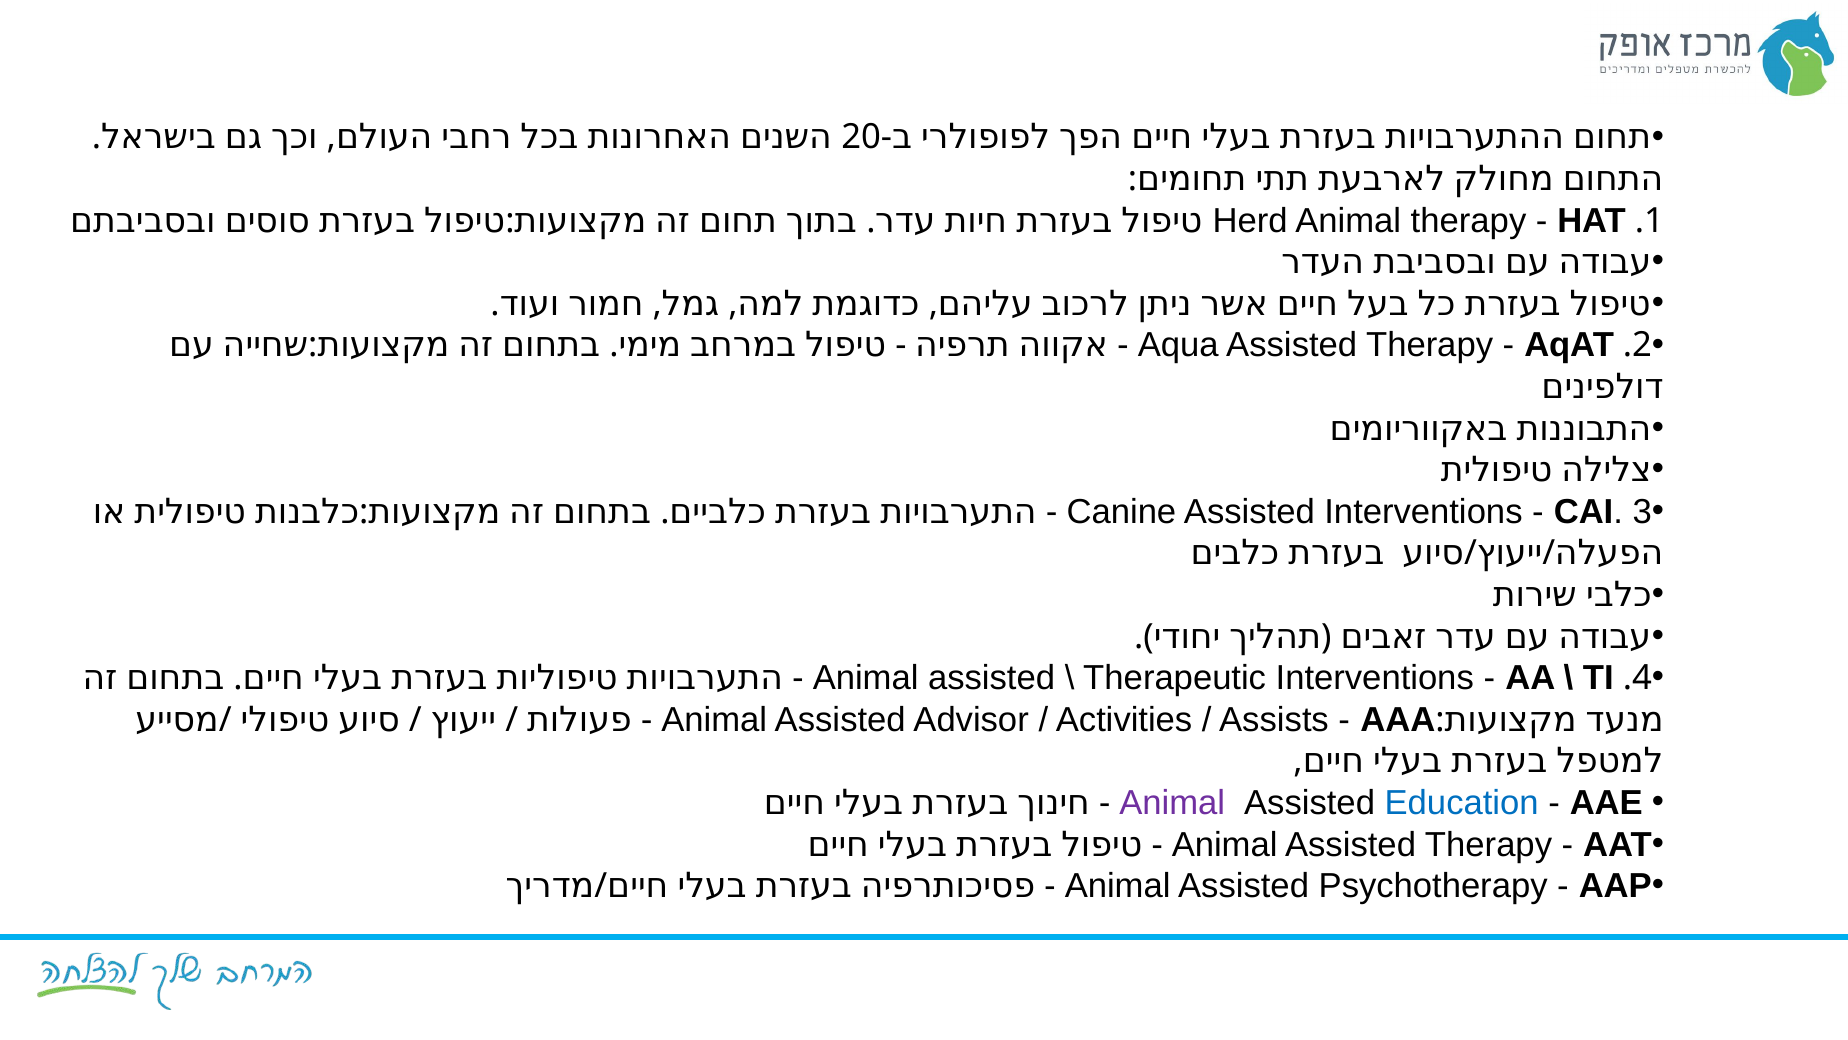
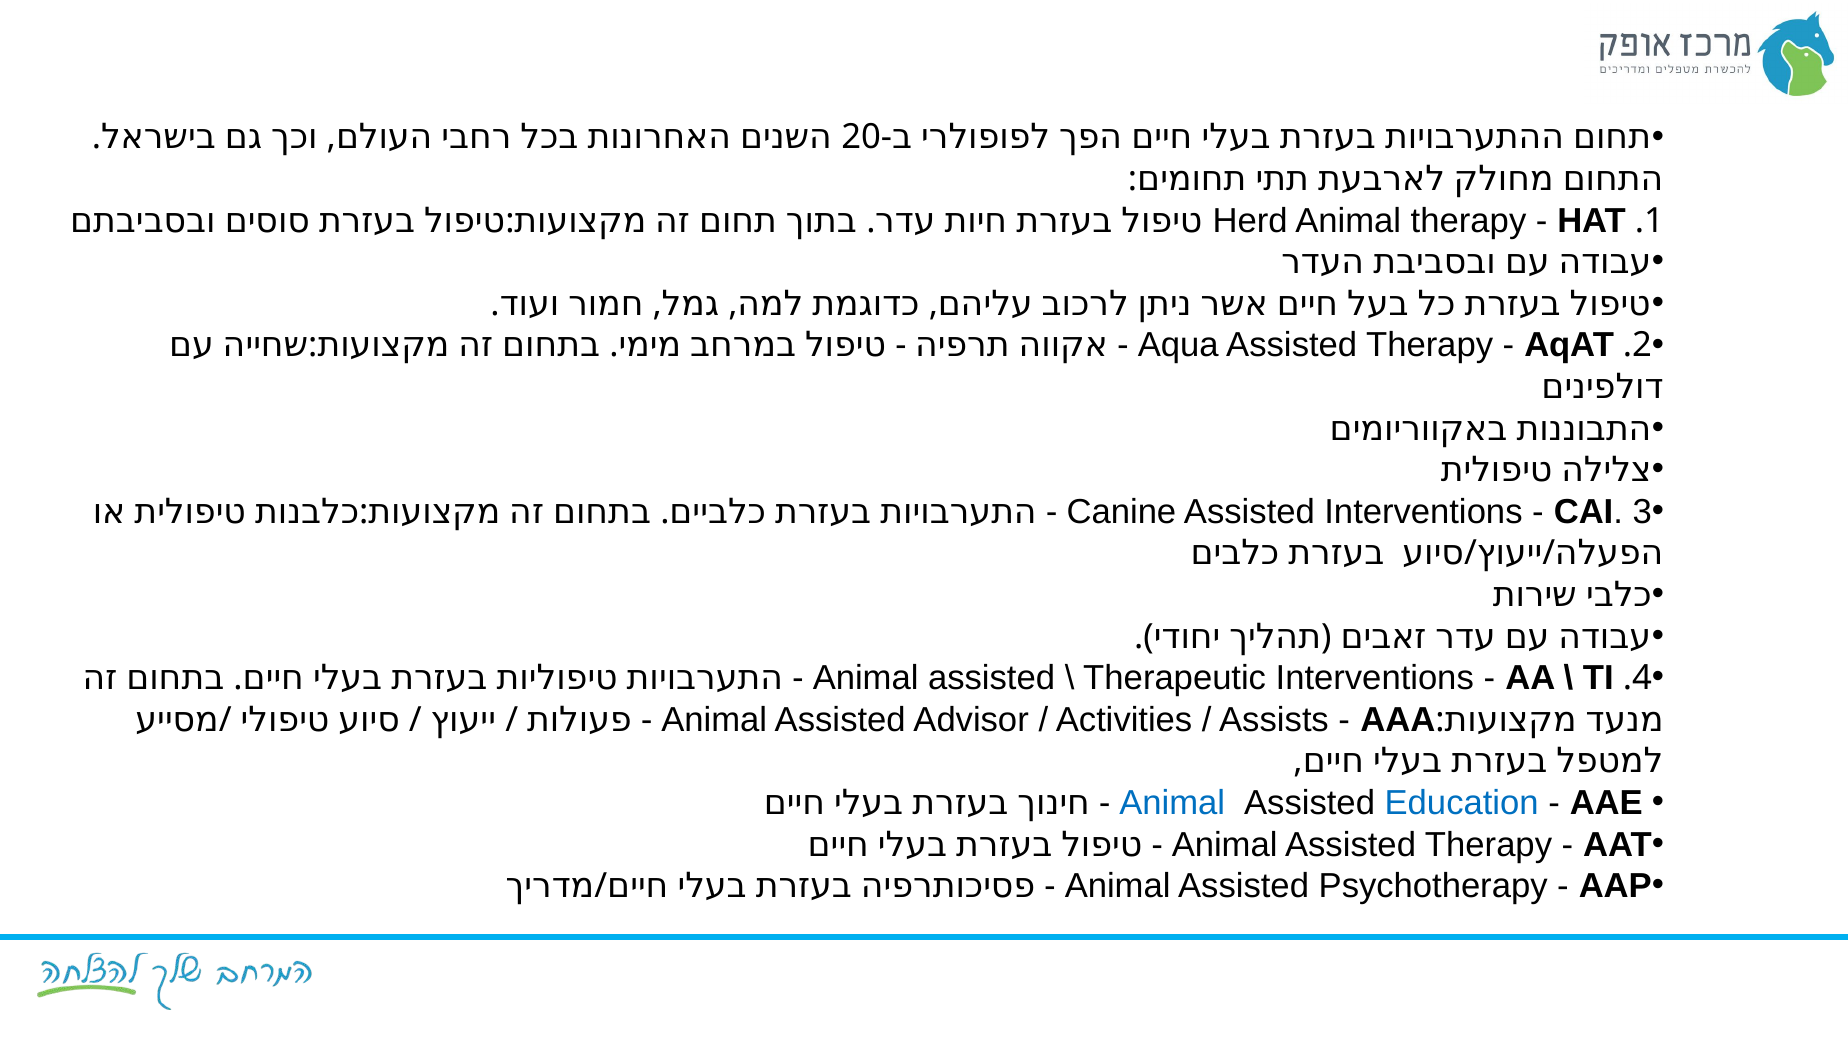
Animal at (1172, 803) colour: purple -> blue
